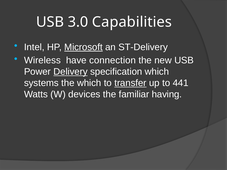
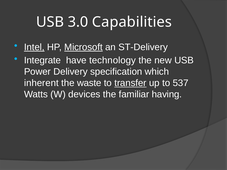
Intel underline: none -> present
Wireless: Wireless -> Integrate
connection: connection -> technology
Delivery underline: present -> none
systems: systems -> inherent
the which: which -> waste
441: 441 -> 537
